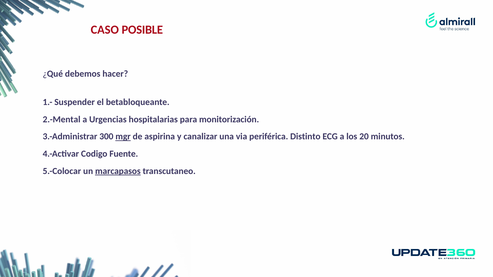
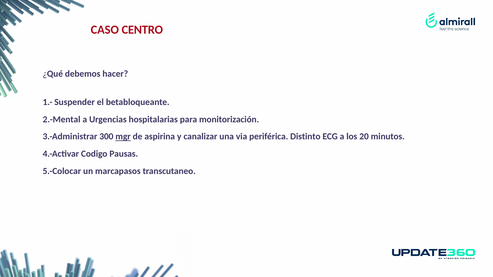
POSIBLE: POSIBLE -> CENTRO
Fuente: Fuente -> Pausas
marcapasos underline: present -> none
